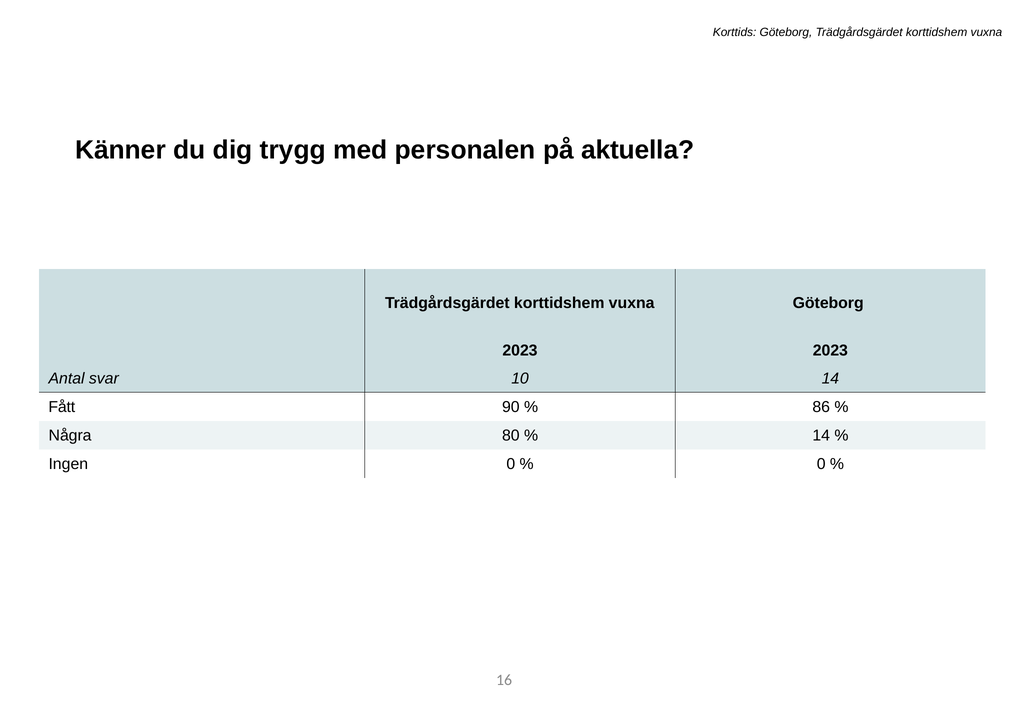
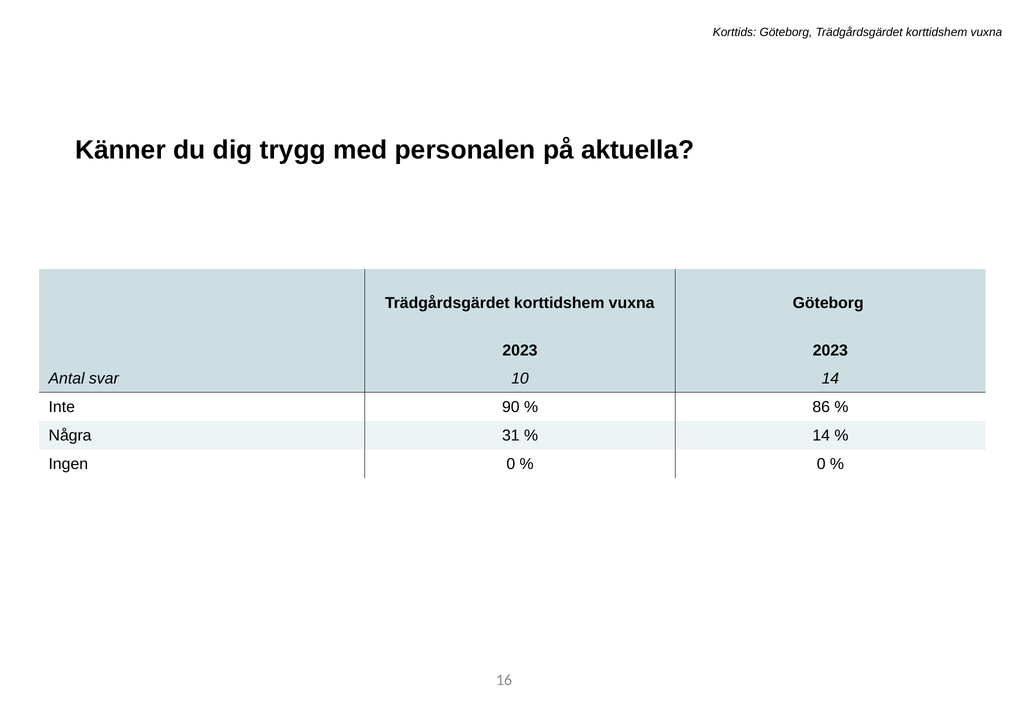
Fått: Fått -> Inte
80: 80 -> 31
